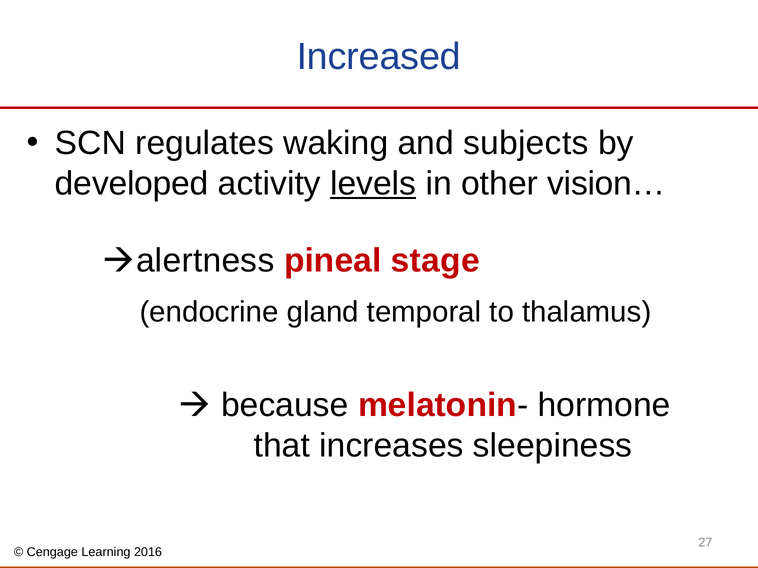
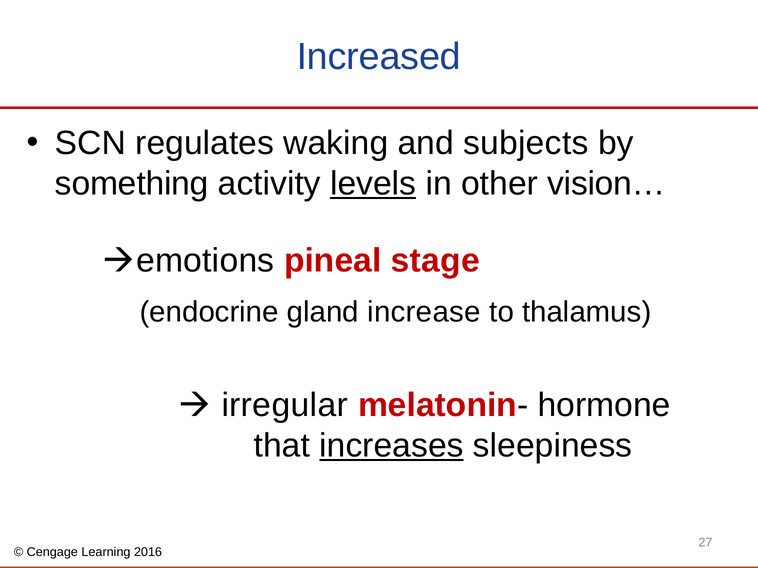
developed: developed -> something
alertness: alertness -> emotions
temporal: temporal -> increase
because: because -> irregular
increases underline: none -> present
